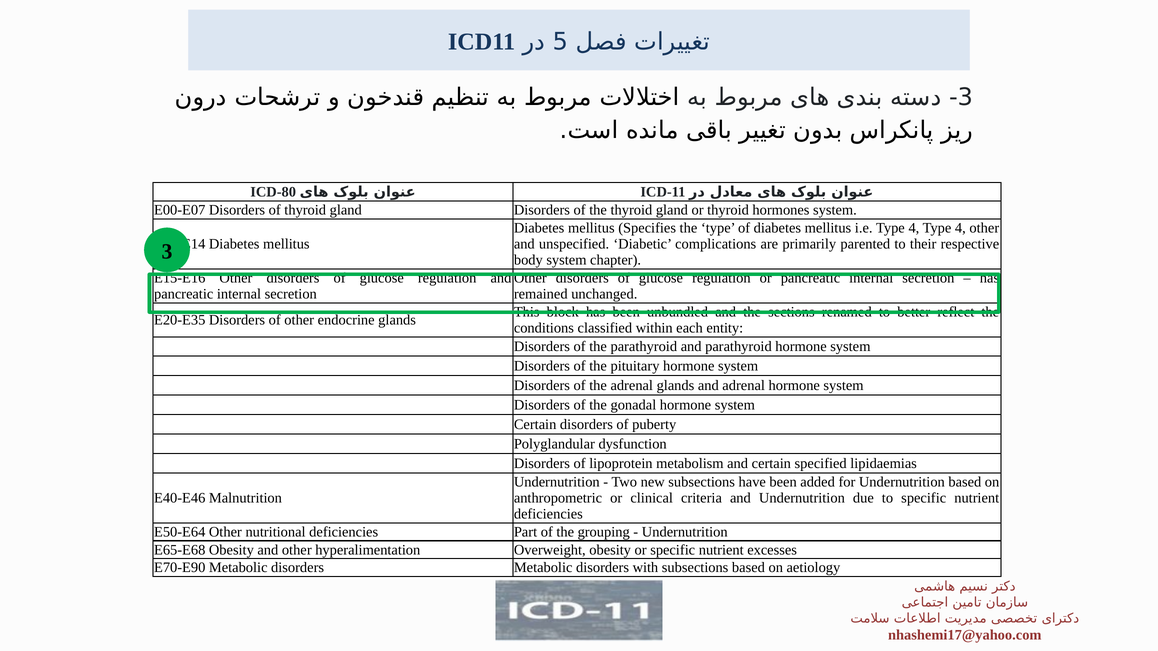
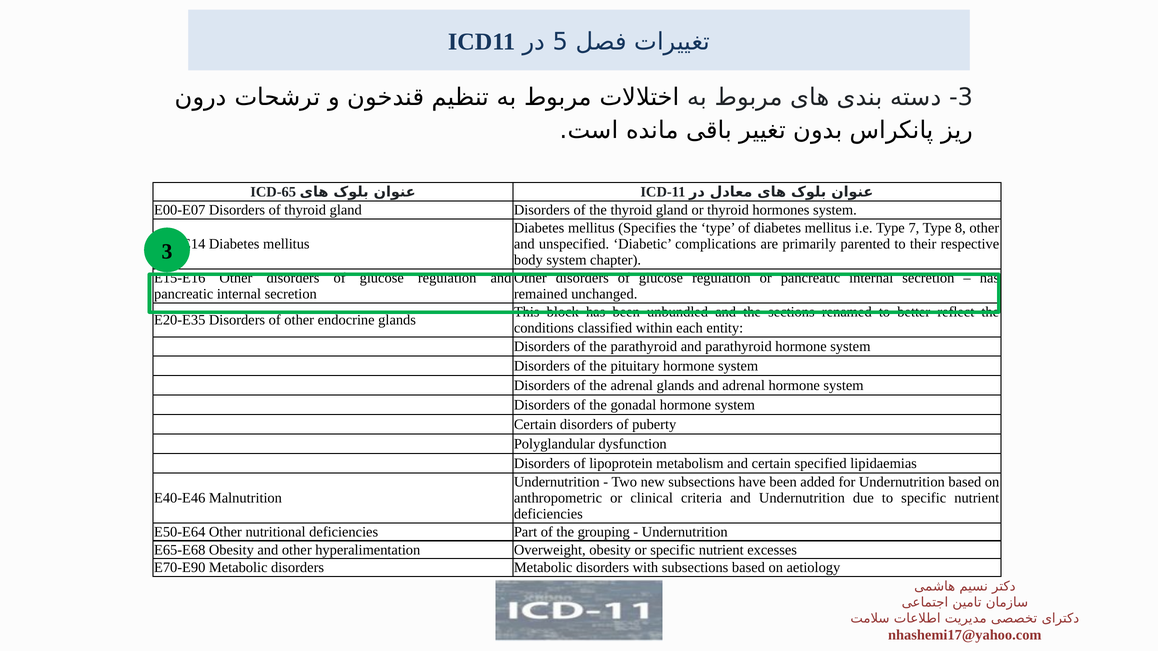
ICD-80: ICD-80 -> ICD-65
i.e Type 4: 4 -> 7
4 at (960, 228): 4 -> 8
